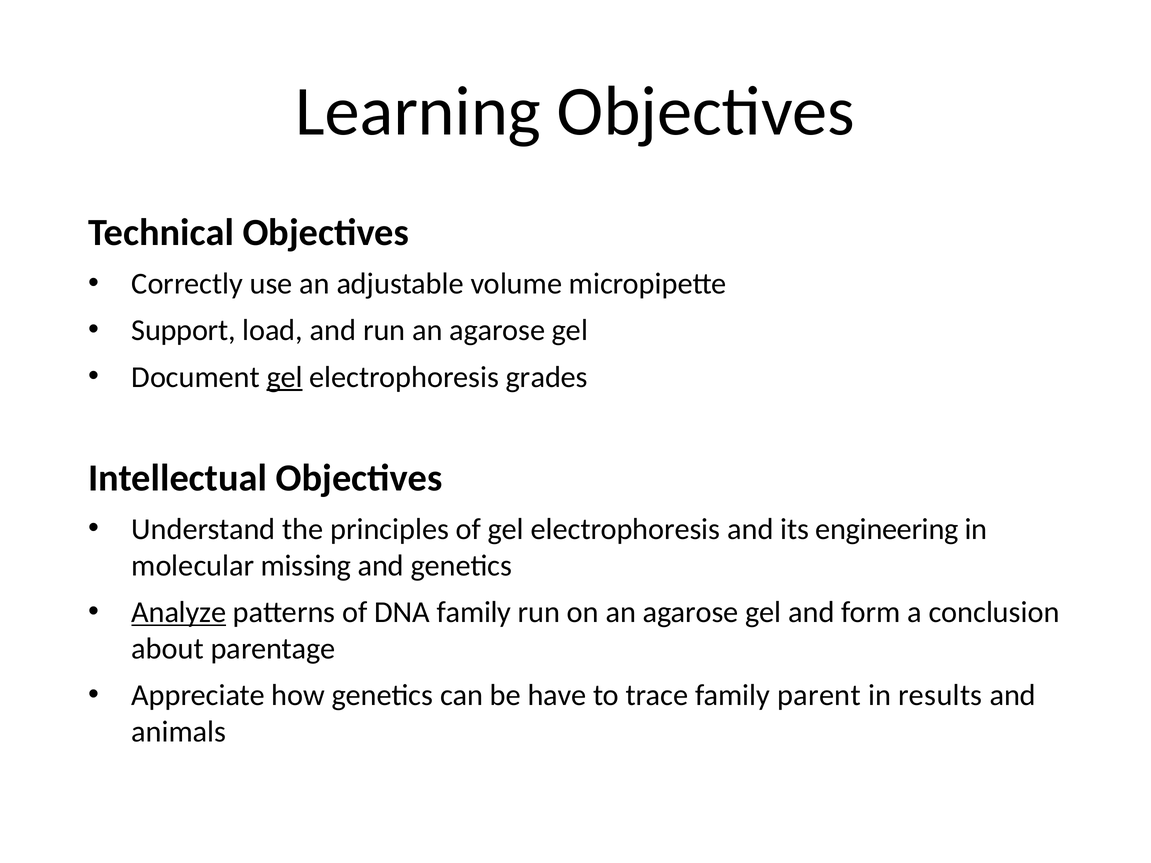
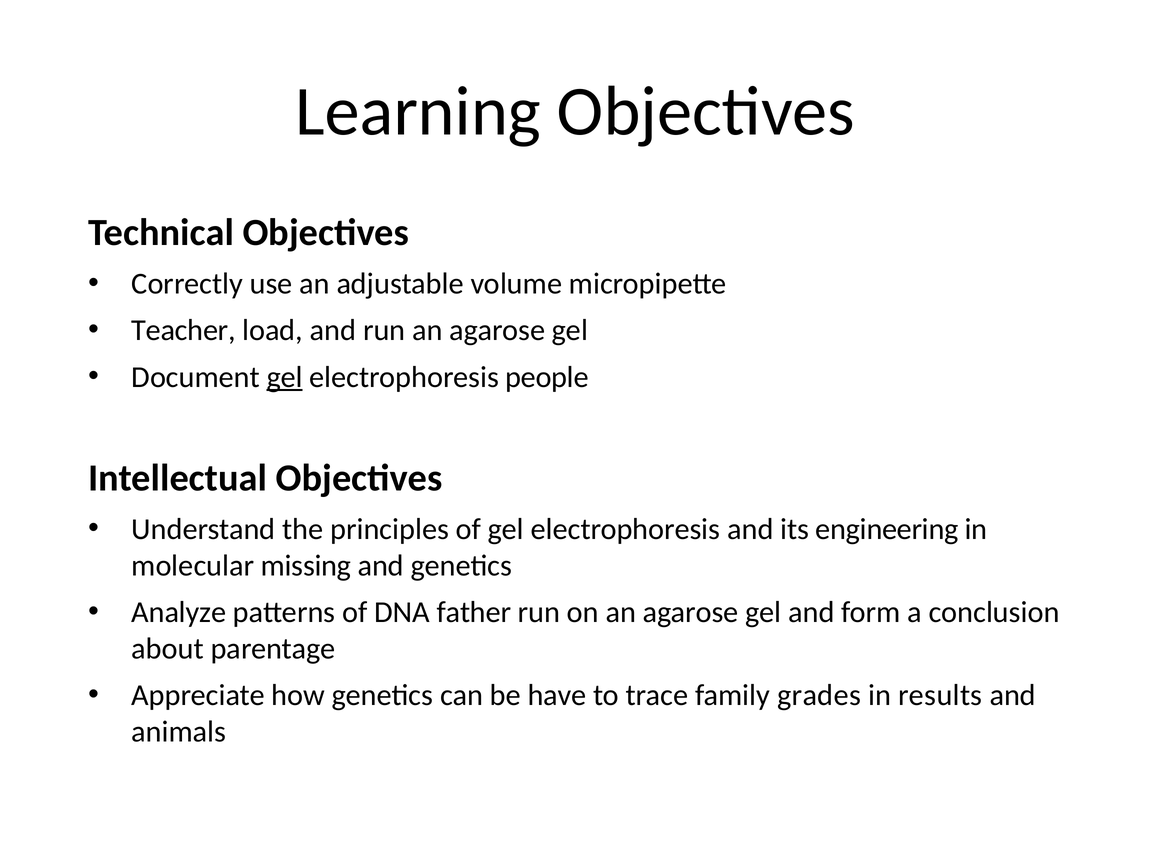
Support: Support -> Teacher
grades: grades -> people
Analyze underline: present -> none
DNA family: family -> father
parent: parent -> grades
